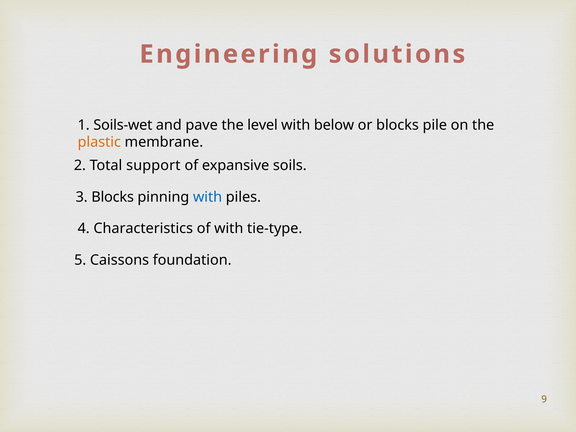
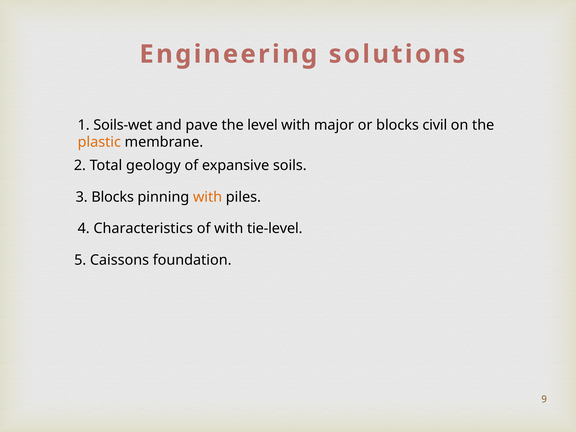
below: below -> major
pile: pile -> civil
support: support -> geology
with at (208, 197) colour: blue -> orange
tie-type: tie-type -> tie-level
